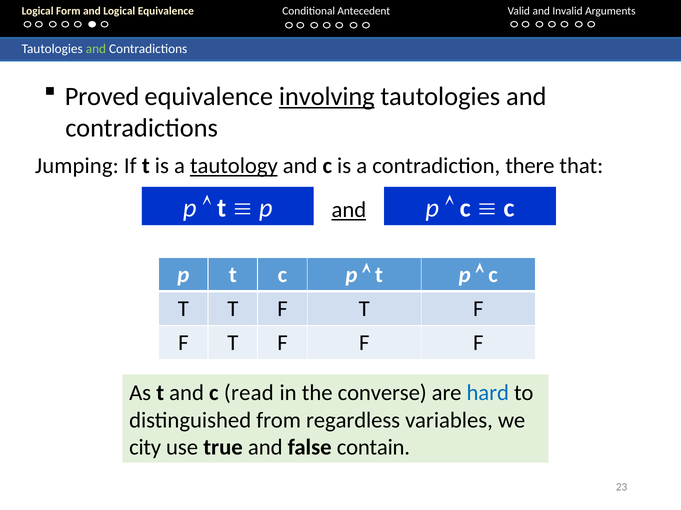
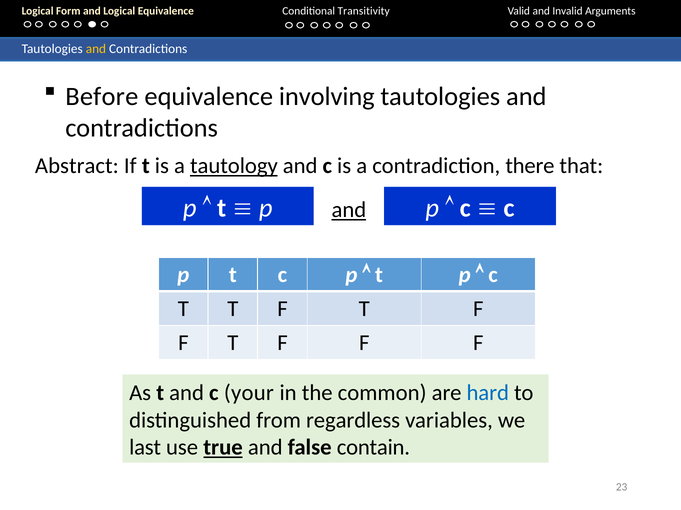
Antecedent: Antecedent -> Transitivity
and at (96, 49) colour: light green -> yellow
Proved: Proved -> Before
involving underline: present -> none
Jumping: Jumping -> Abstract
read: read -> your
converse: converse -> common
city: city -> last
true underline: none -> present
